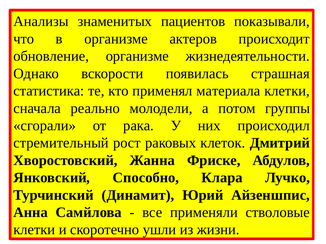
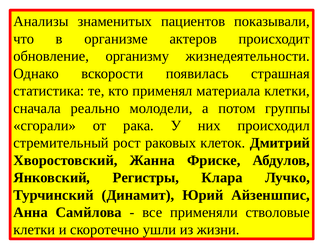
обновление организме: организме -> организму
Способно: Способно -> Регистры
